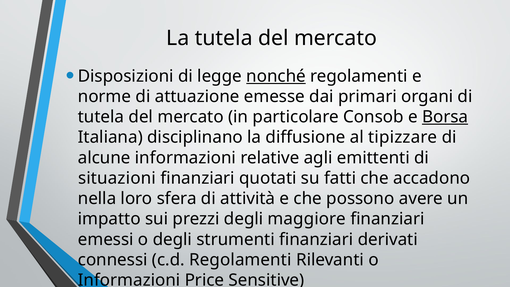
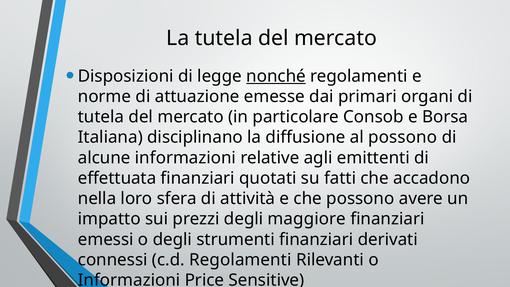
Borsa underline: present -> none
al tipizzare: tipizzare -> possono
situazioni: situazioni -> effettuata
